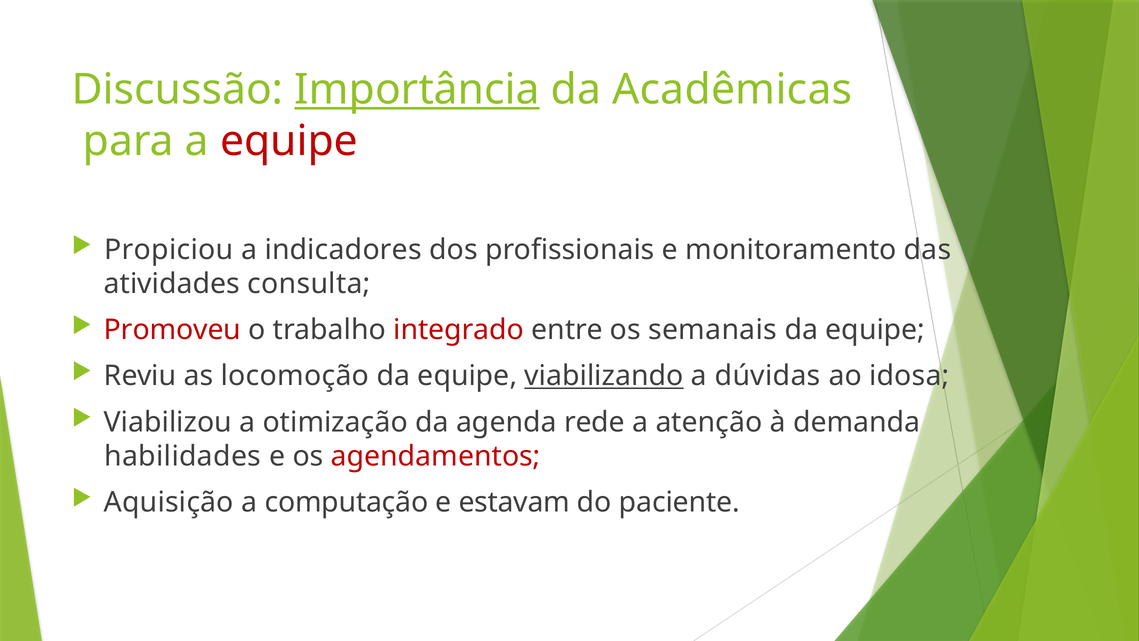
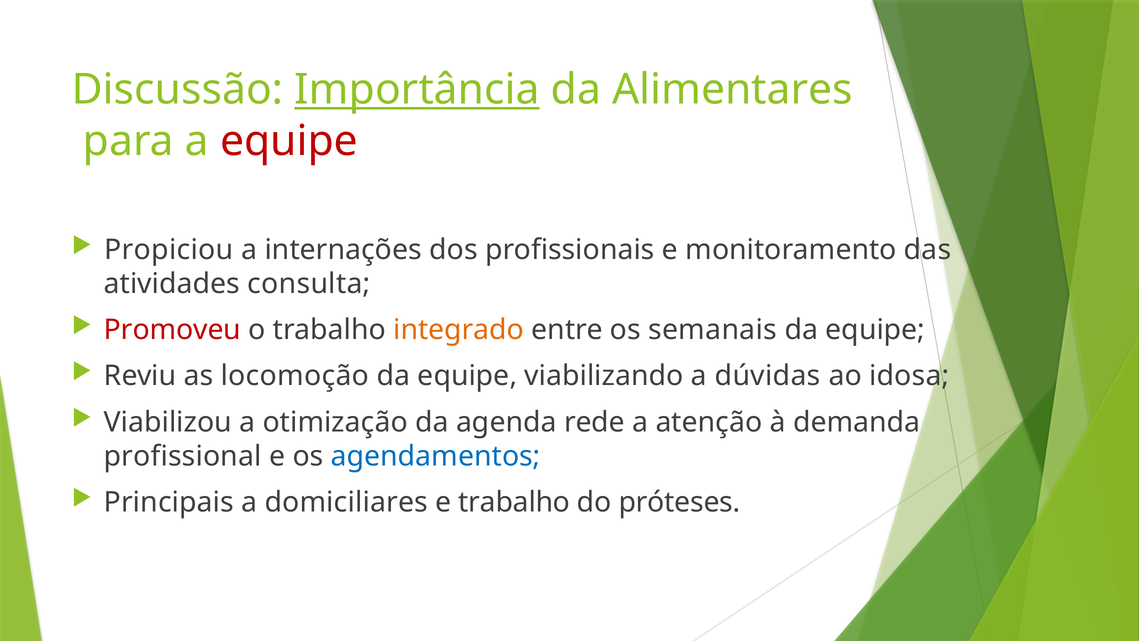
Acadêmicas: Acadêmicas -> Alimentares
indicadores: indicadores -> internações
integrado colour: red -> orange
viabilizando underline: present -> none
habilidades: habilidades -> profissional
agendamentos colour: red -> blue
Aquisição: Aquisição -> Principais
computação: computação -> domiciliares
e estavam: estavam -> trabalho
paciente: paciente -> próteses
